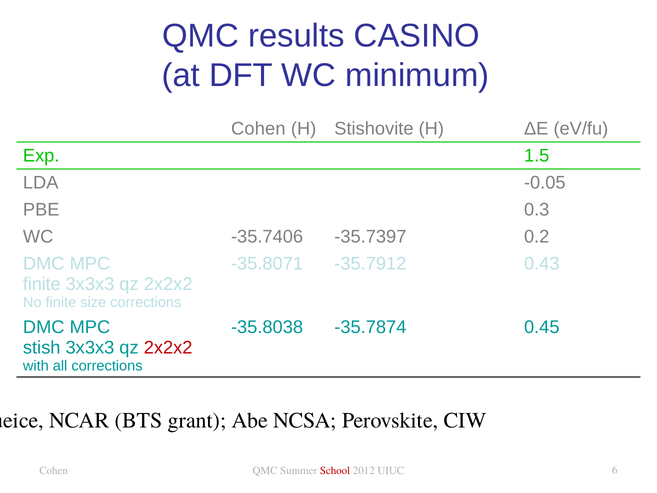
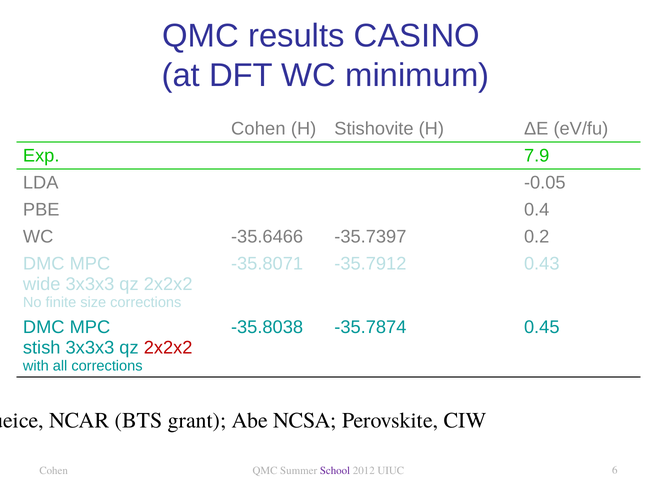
1.5: 1.5 -> 7.9
0.3: 0.3 -> 0.4
-35.7406: -35.7406 -> -35.6466
finite at (42, 284): finite -> wide
School colour: red -> purple
